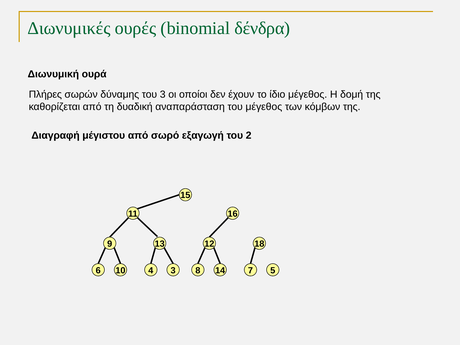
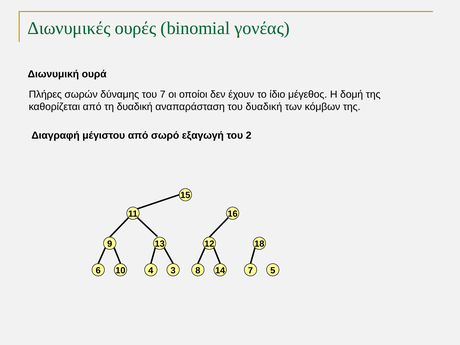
δένδρα: δένδρα -> γονέας
του 3: 3 -> 7
του μέγεθος: μέγεθος -> δυαδική
